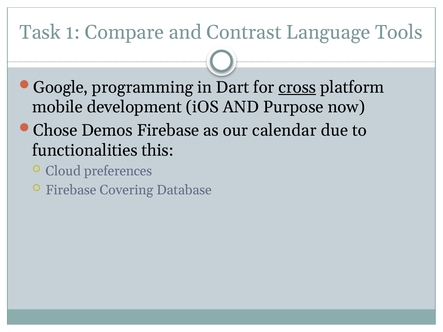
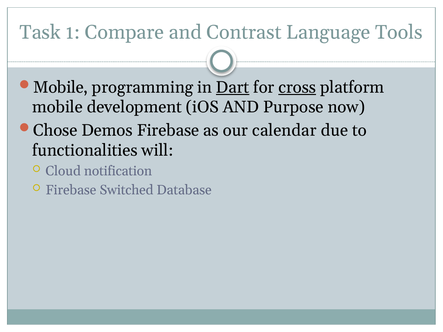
Google at (61, 87): Google -> Mobile
Dart underline: none -> present
this: this -> will
preferences: preferences -> notification
Covering: Covering -> Switched
